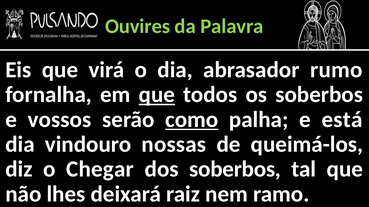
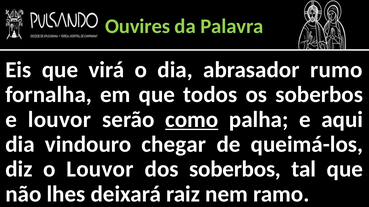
que at (157, 95) underline: present -> none
e vossos: vossos -> louvor
está: está -> aqui
nossas: nossas -> chegar
o Chegar: Chegar -> Louvor
